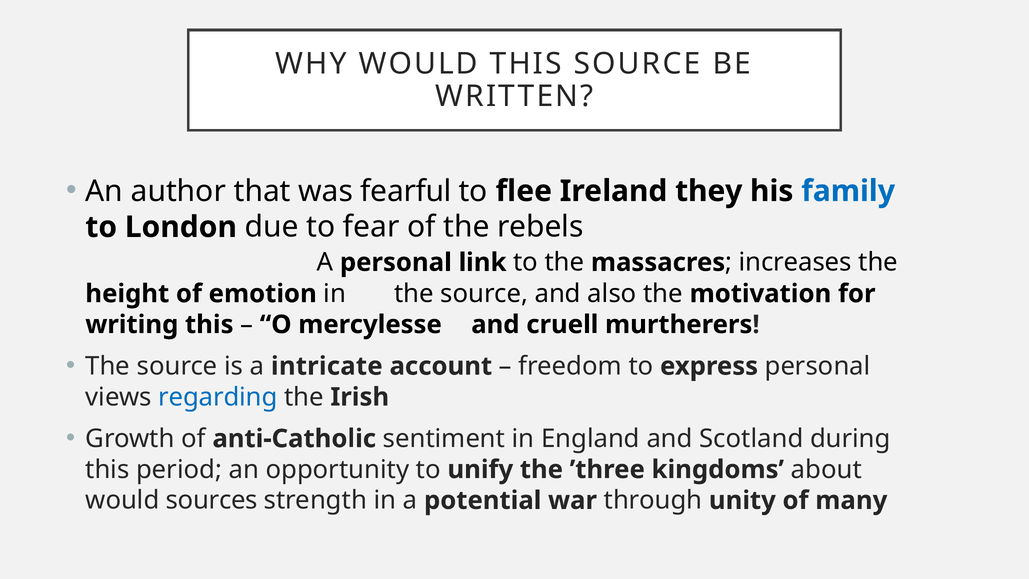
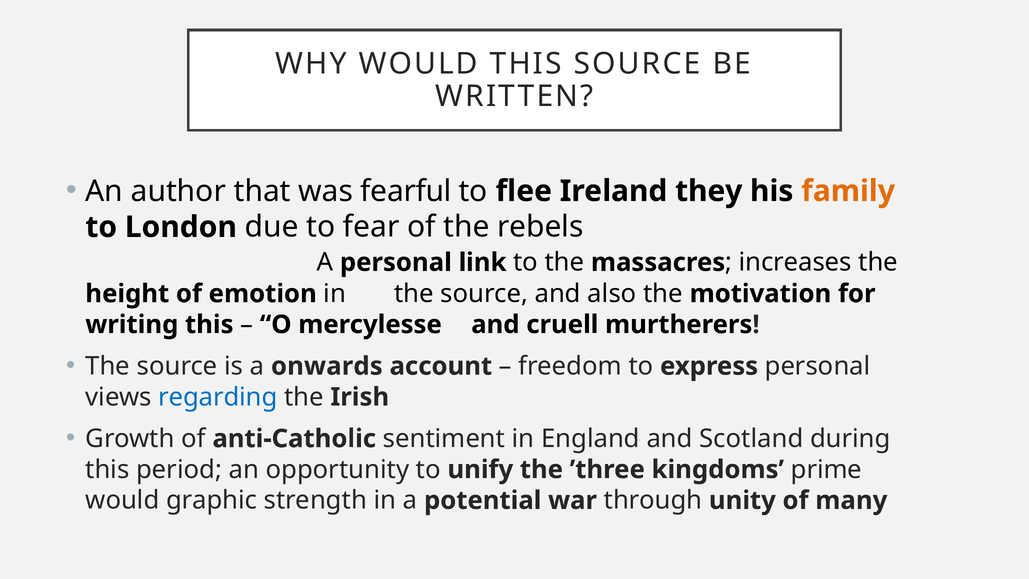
family colour: blue -> orange
intricate: intricate -> onwards
about: about -> prime
sources: sources -> graphic
